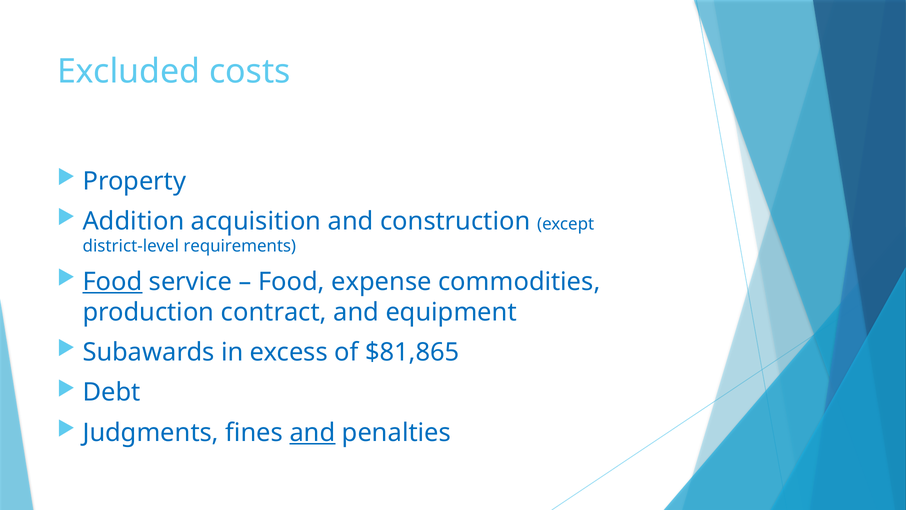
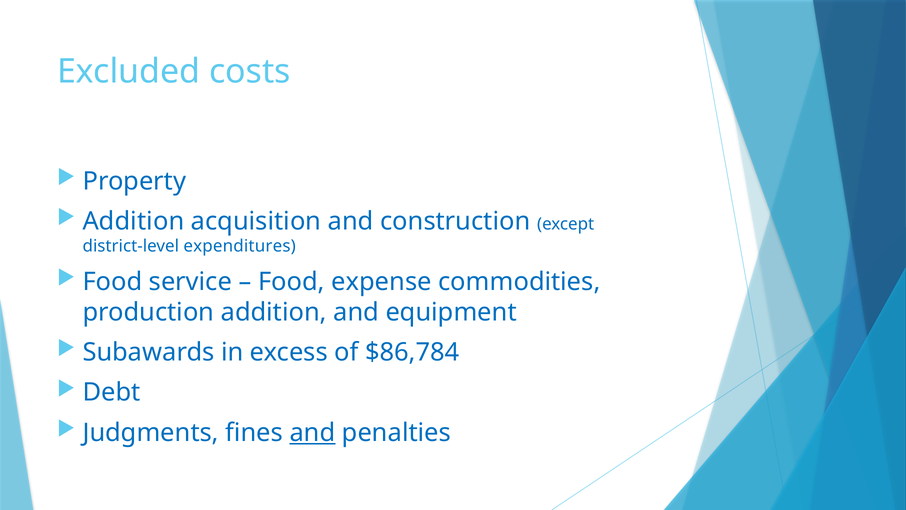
requirements: requirements -> expenditures
Food at (112, 282) underline: present -> none
production contract: contract -> addition
$81,865: $81,865 -> $86,784
